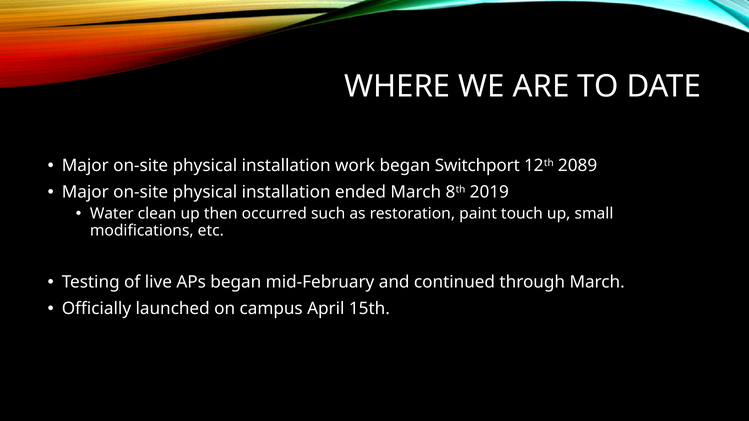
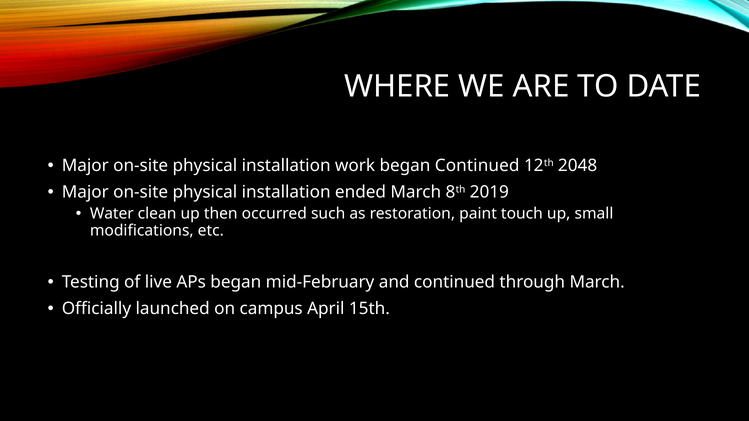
began Switchport: Switchport -> Continued
2089: 2089 -> 2048
